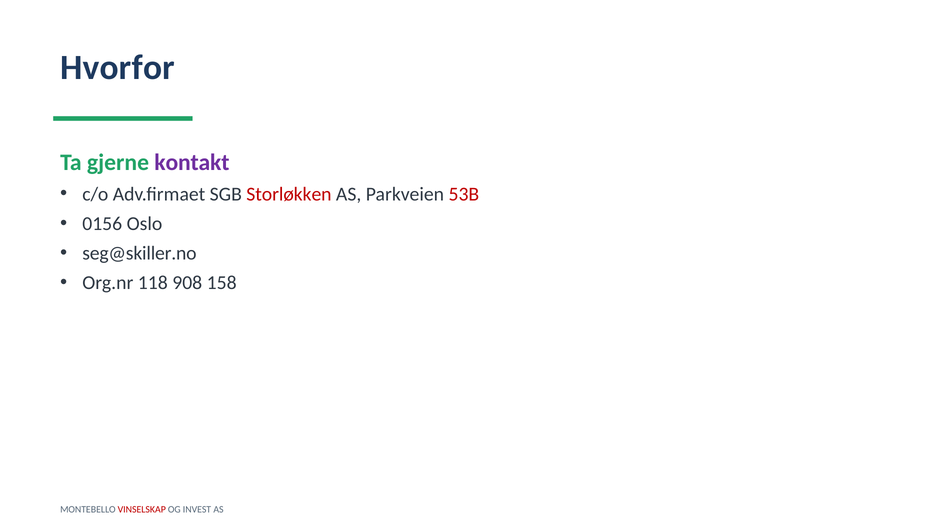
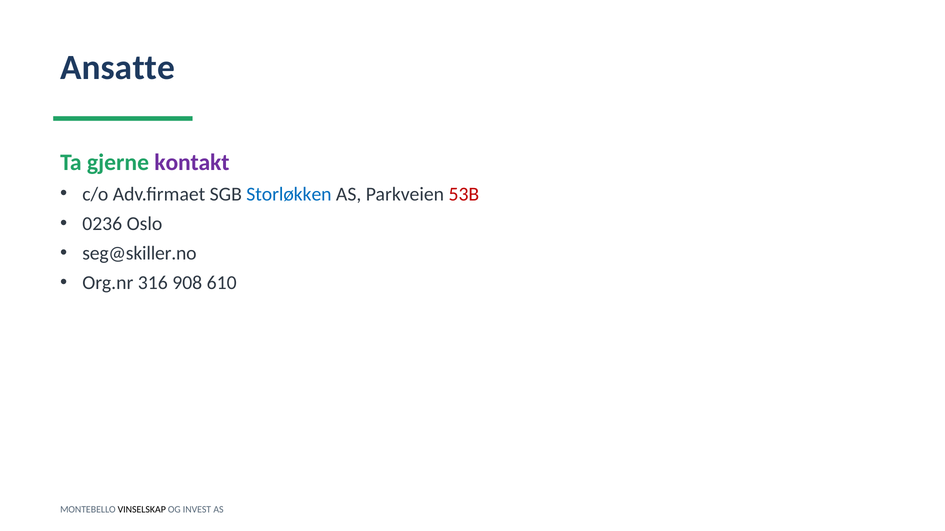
Hvorfor: Hvorfor -> Ansatte
Storløkken colour: red -> blue
0156: 0156 -> 0236
118: 118 -> 316
158: 158 -> 610
VINSELSKAP colour: red -> black
